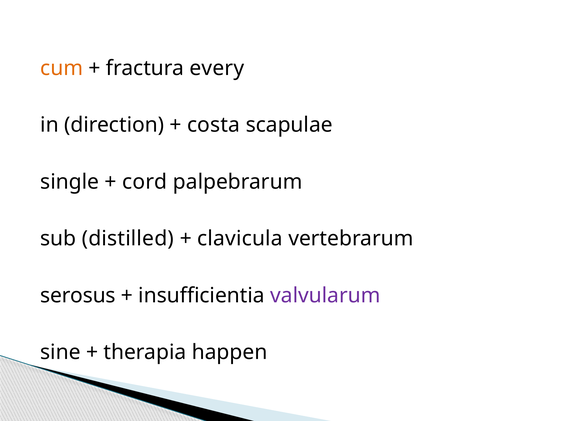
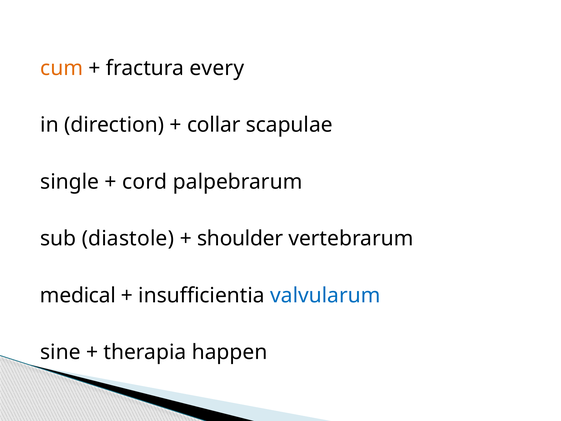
costa: costa -> collar
distilled: distilled -> diastole
clavicula: clavicula -> shoulder
serosus: serosus -> medical
valvularum colour: purple -> blue
